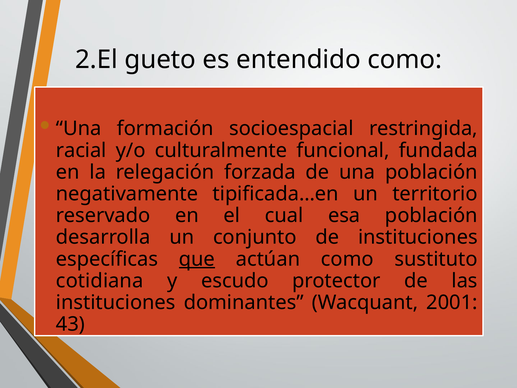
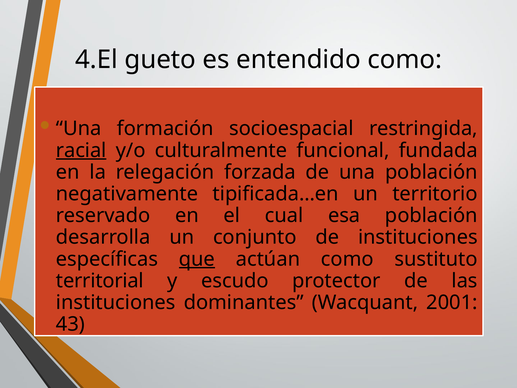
2.El: 2.El -> 4.El
racial underline: none -> present
cotidiana: cotidiana -> territorial
